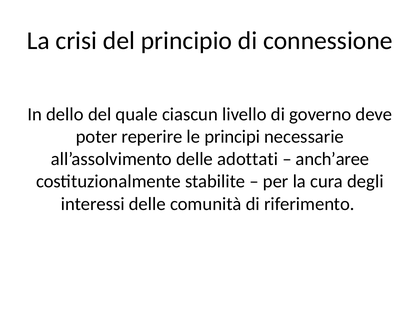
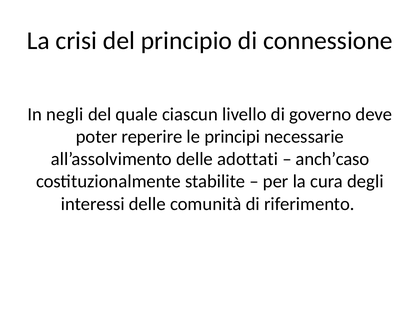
dello: dello -> negli
anch’aree: anch’aree -> anch’caso
